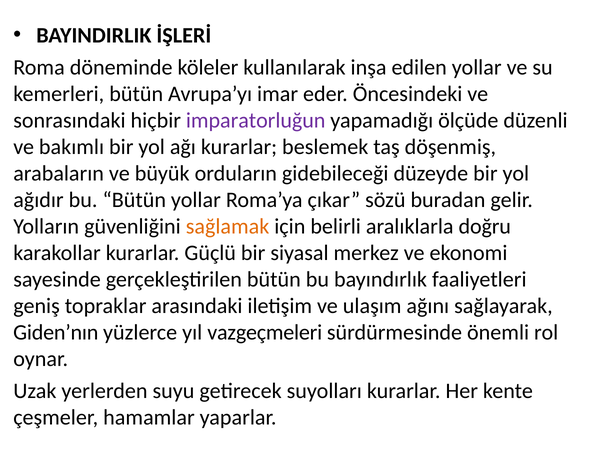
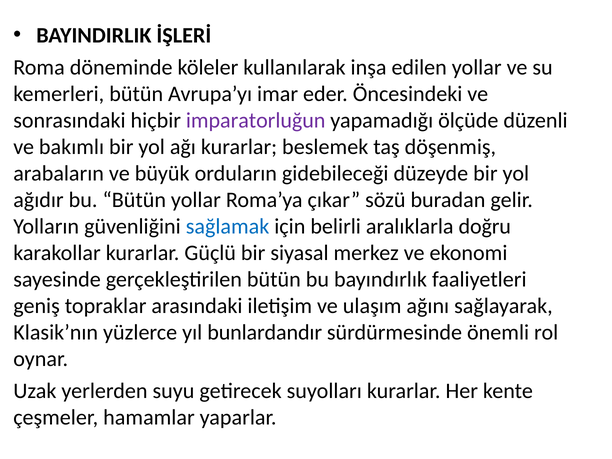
sağlamak colour: orange -> blue
Giden’nın: Giden’nın -> Klasik’nın
vazgeçmeleri: vazgeçmeleri -> bunlardandır
